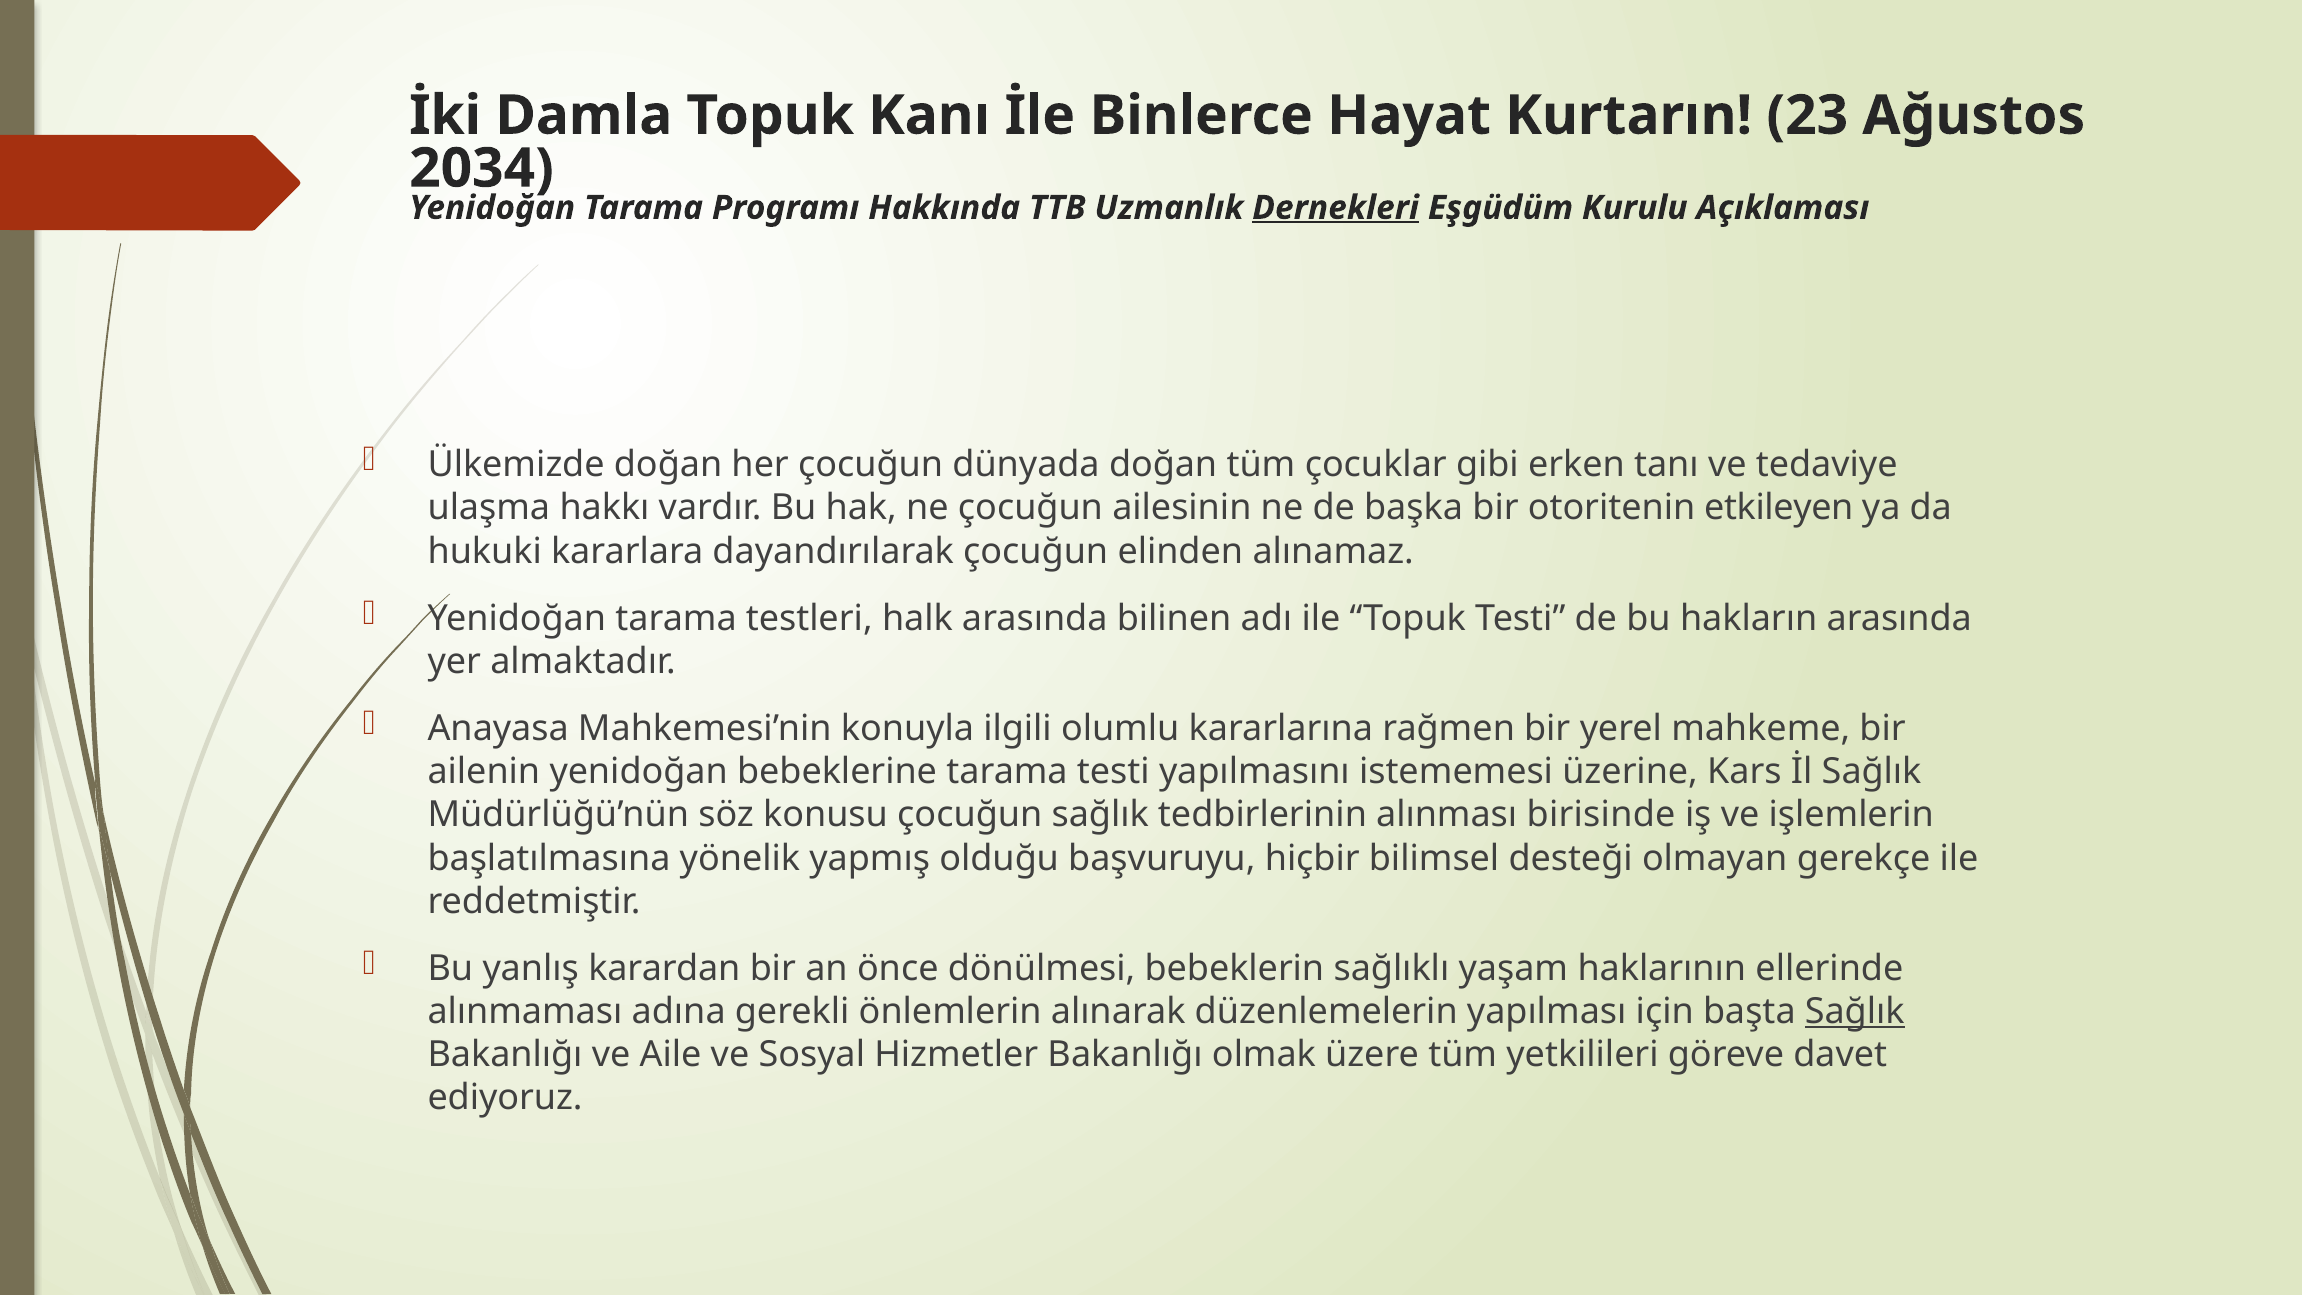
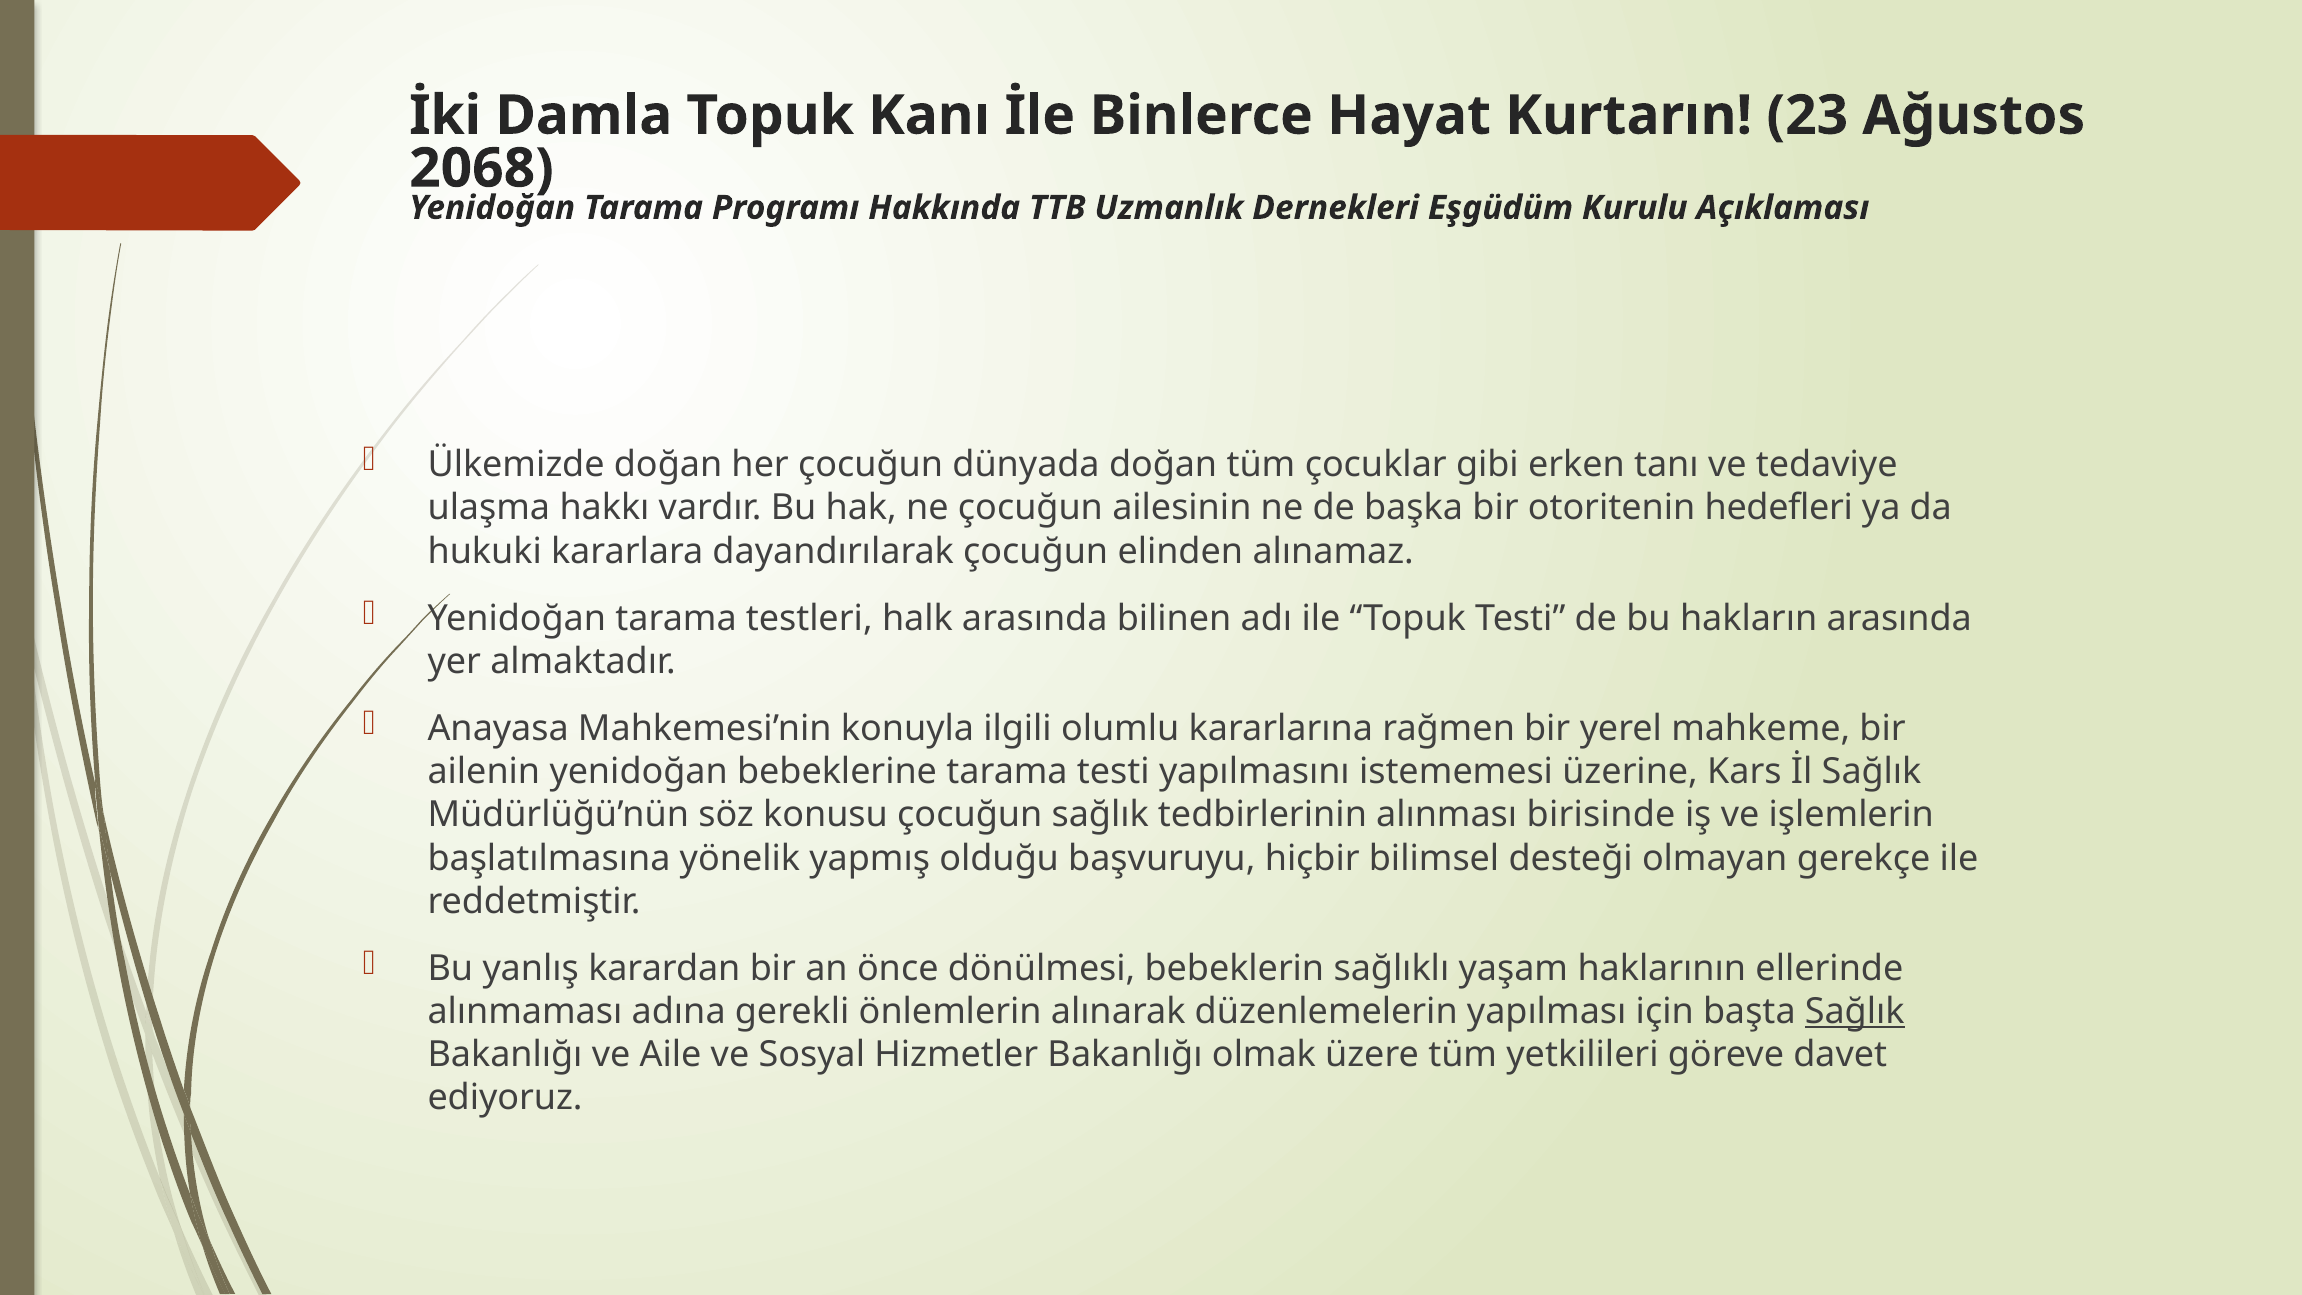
2034: 2034 -> 2068
Dernekleri underline: present -> none
etkileyen: etkileyen -> hedefleri
